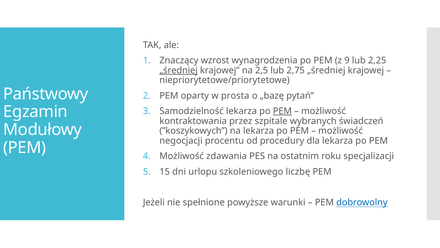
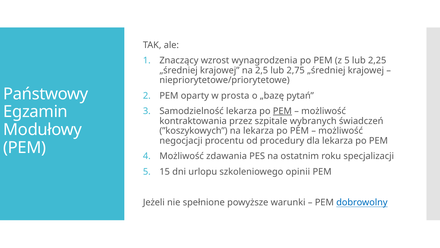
z 9: 9 -> 5
„średniej at (179, 70) underline: present -> none
liczbę: liczbę -> opinii
